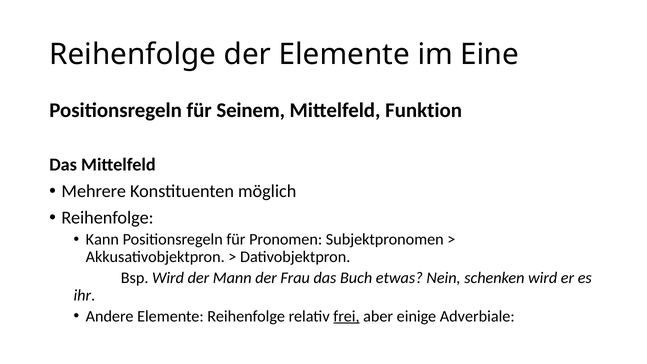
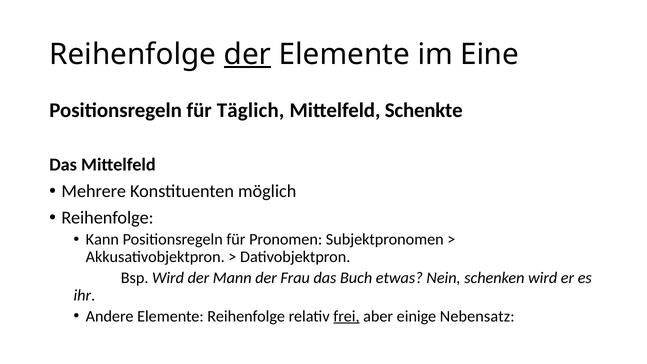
der at (247, 54) underline: none -> present
Seinem: Seinem -> Täglich
Funktion: Funktion -> Schenkte
Adverbiale: Adverbiale -> Nebensatz
